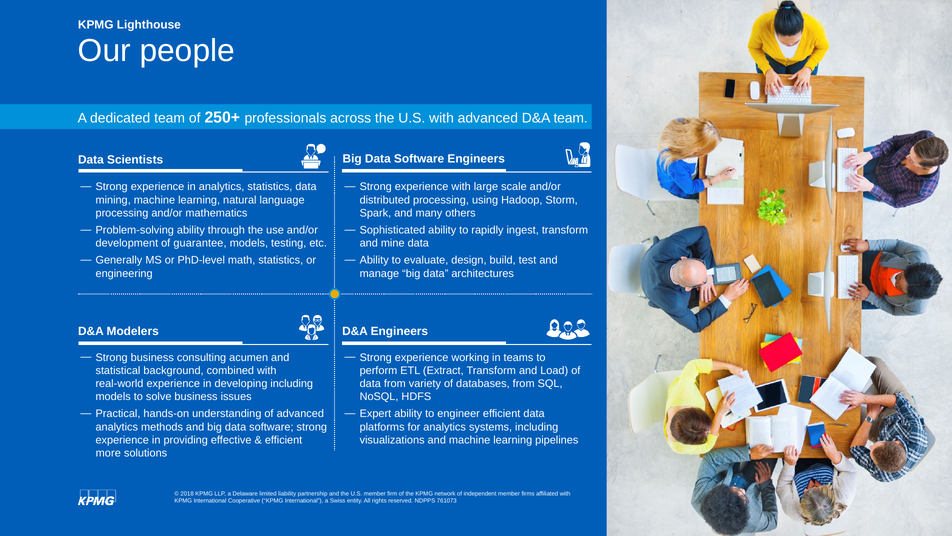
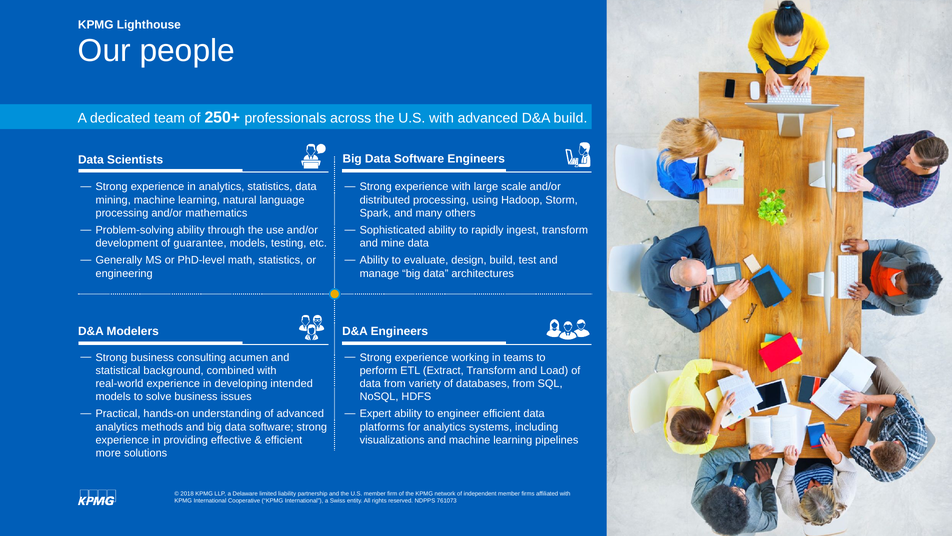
D&A team: team -> build
developing including: including -> intended
